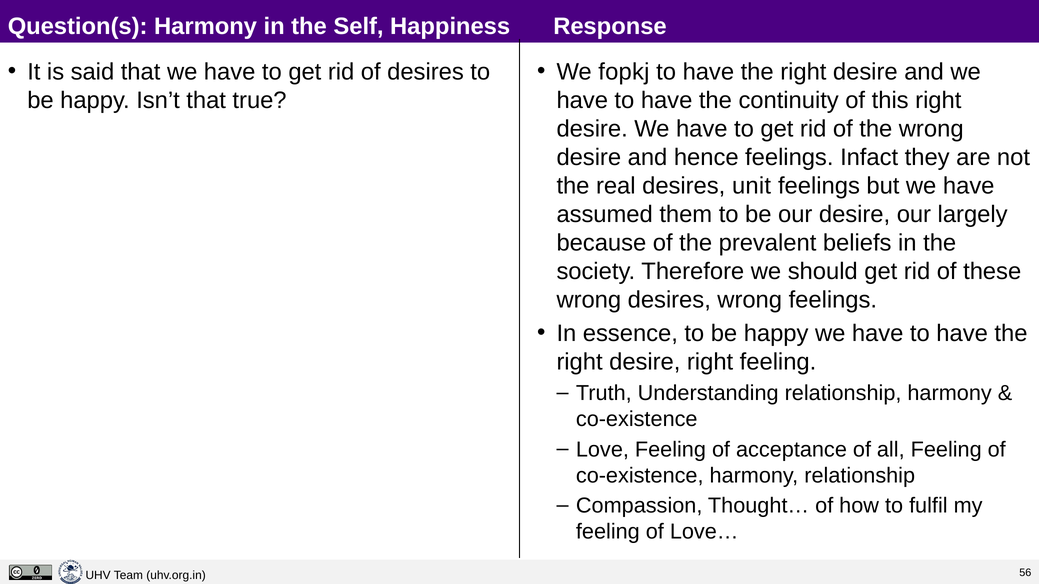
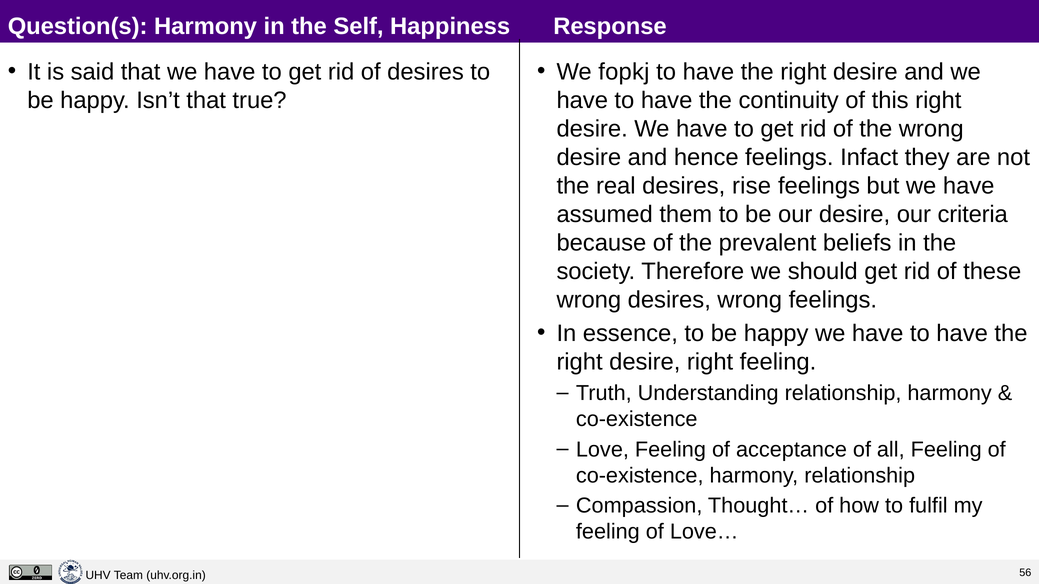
unit: unit -> rise
largely: largely -> criteria
